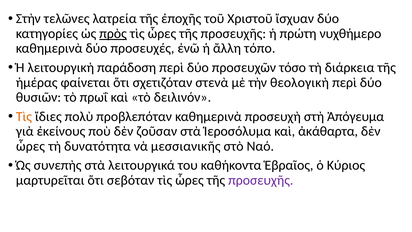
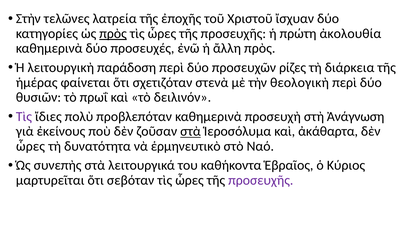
νυχθήμερο: νυχθήμερο -> ἀκολουθία
ἄλλη τόπο: τόπο -> πρὸς
τόσο: τόσο -> ρίζες
Τὶς at (24, 116) colour: orange -> purple
Ἀπόγευμα: Ἀπόγευμα -> Ἀνάγνωση
στὰ at (191, 131) underline: none -> present
μεσσιανικῆς: μεσσιανικῆς -> ἑρμηνευτικὸ
